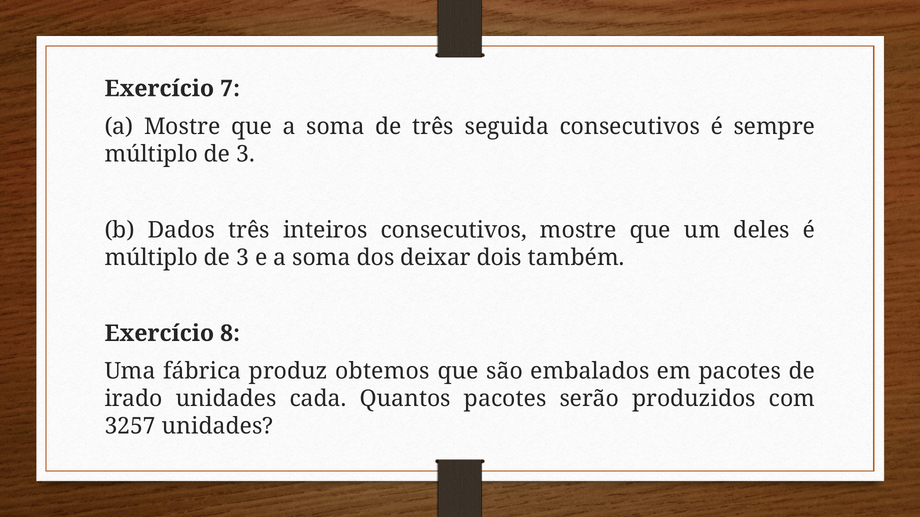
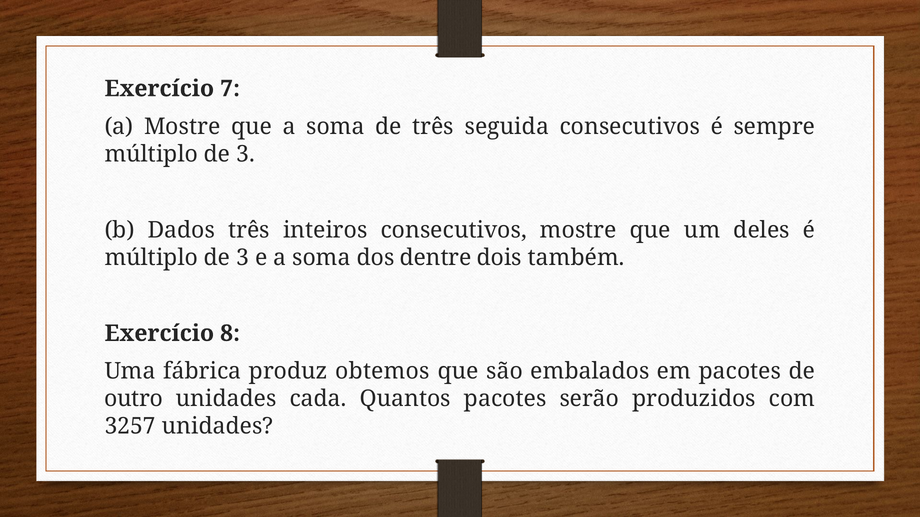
deixar: deixar -> dentre
irado: irado -> outro
